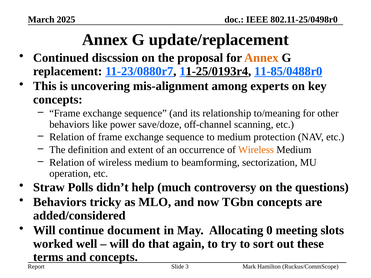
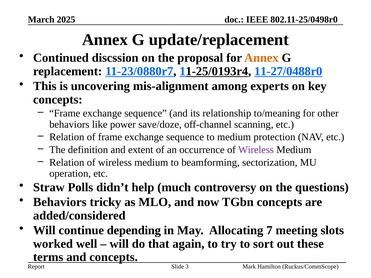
11-85/0488r0: 11-85/0488r0 -> 11-27/0488r0
Wireless at (256, 150) colour: orange -> purple
document: document -> depending
0: 0 -> 7
